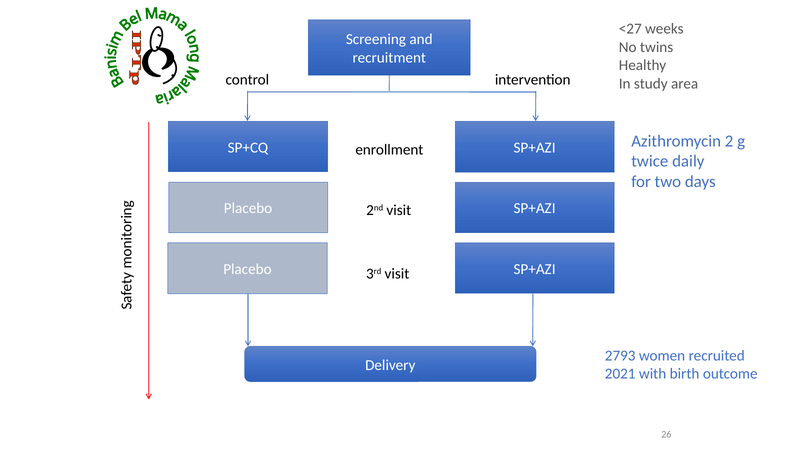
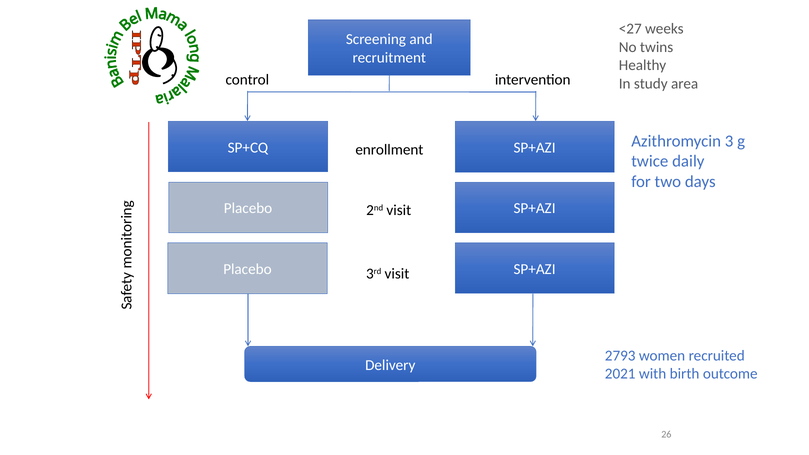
2: 2 -> 3
